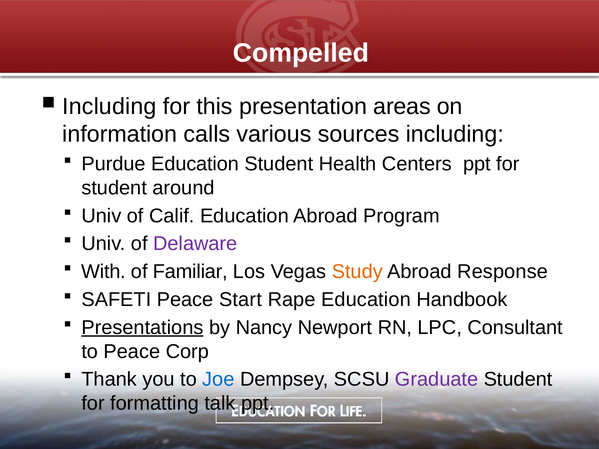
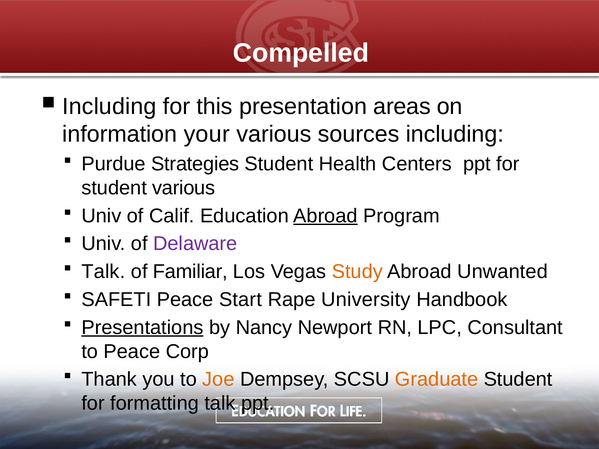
calls: calls -> your
Purdue Education: Education -> Strategies
student around: around -> various
Abroad at (325, 216) underline: none -> present
With at (104, 272): With -> Talk
Response: Response -> Unwanted
Rape Education: Education -> University
Joe colour: blue -> orange
Graduate colour: purple -> orange
